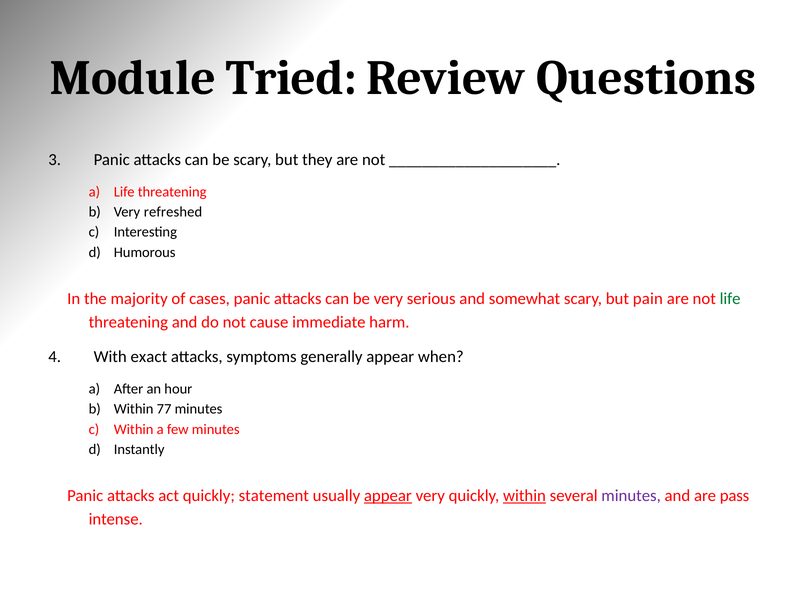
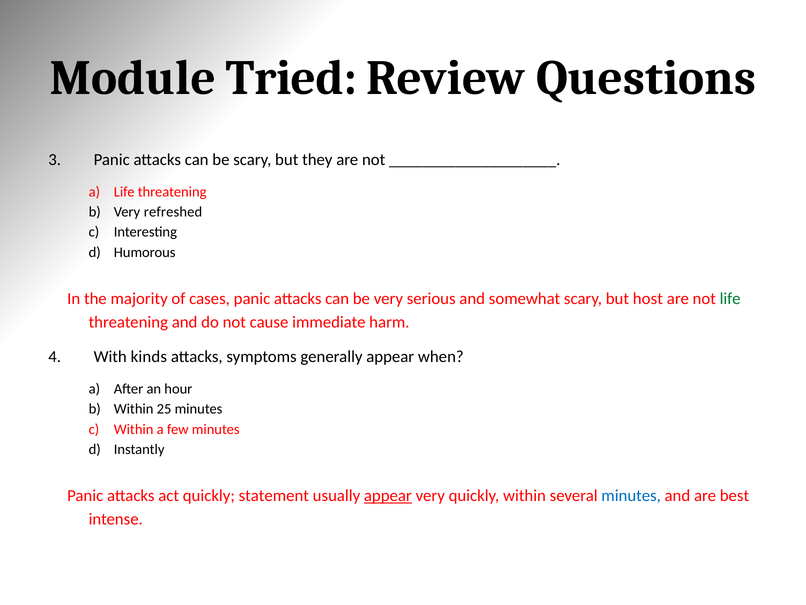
pain: pain -> host
exact: exact -> kinds
77: 77 -> 25
within at (524, 496) underline: present -> none
minutes at (631, 496) colour: purple -> blue
pass: pass -> best
